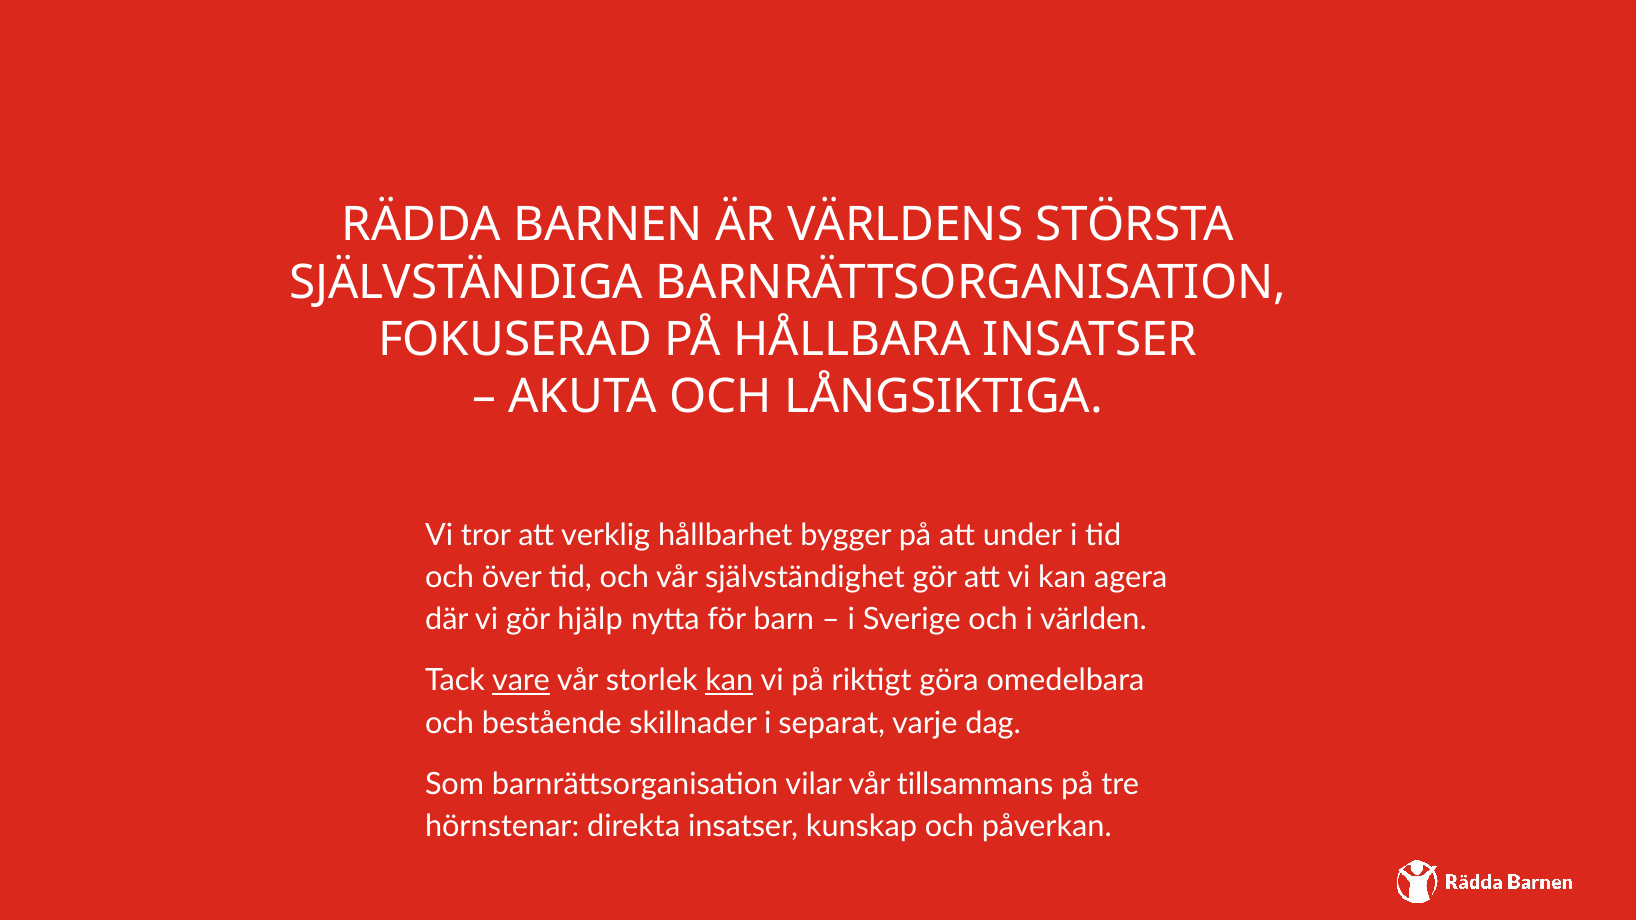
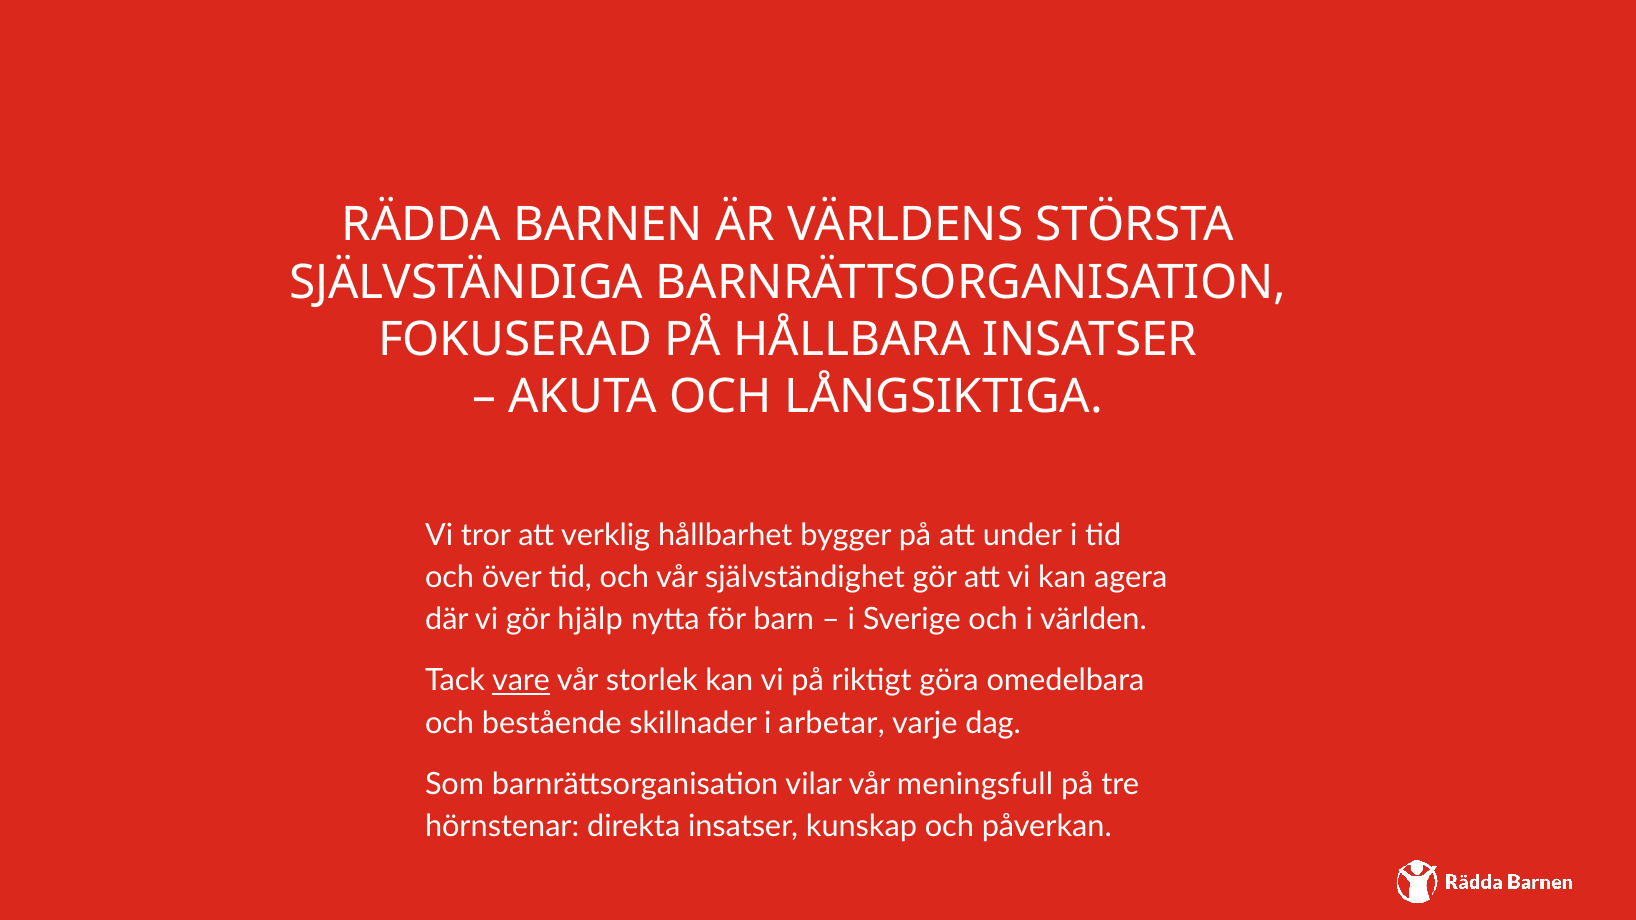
kan at (729, 681) underline: present -> none
separat: separat -> arbetar
tillsammans: tillsammans -> meningsfull
